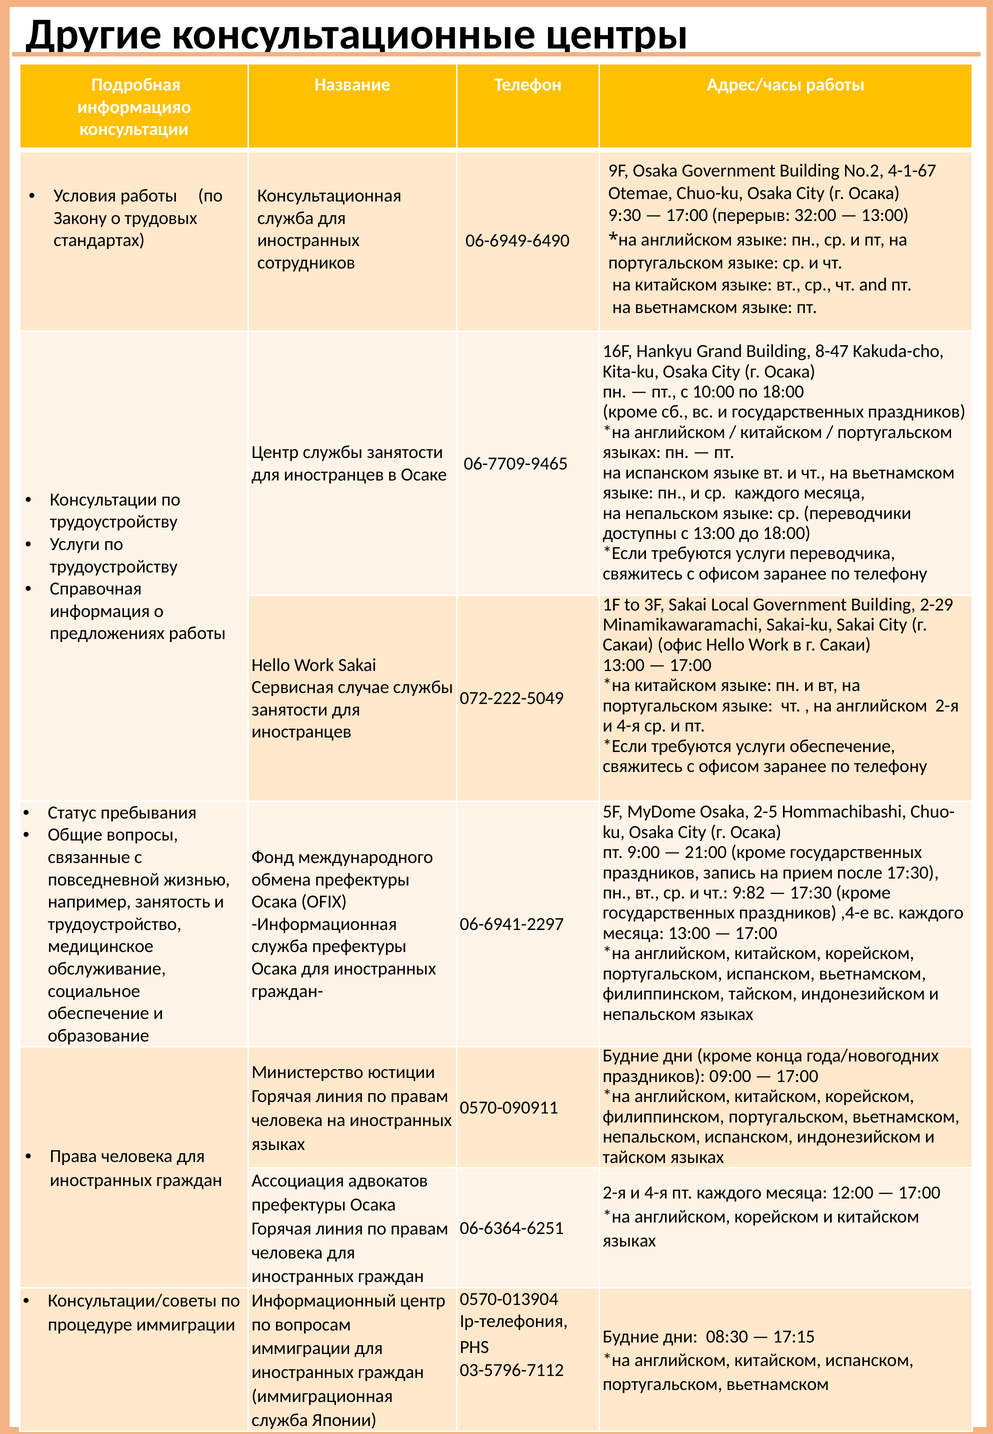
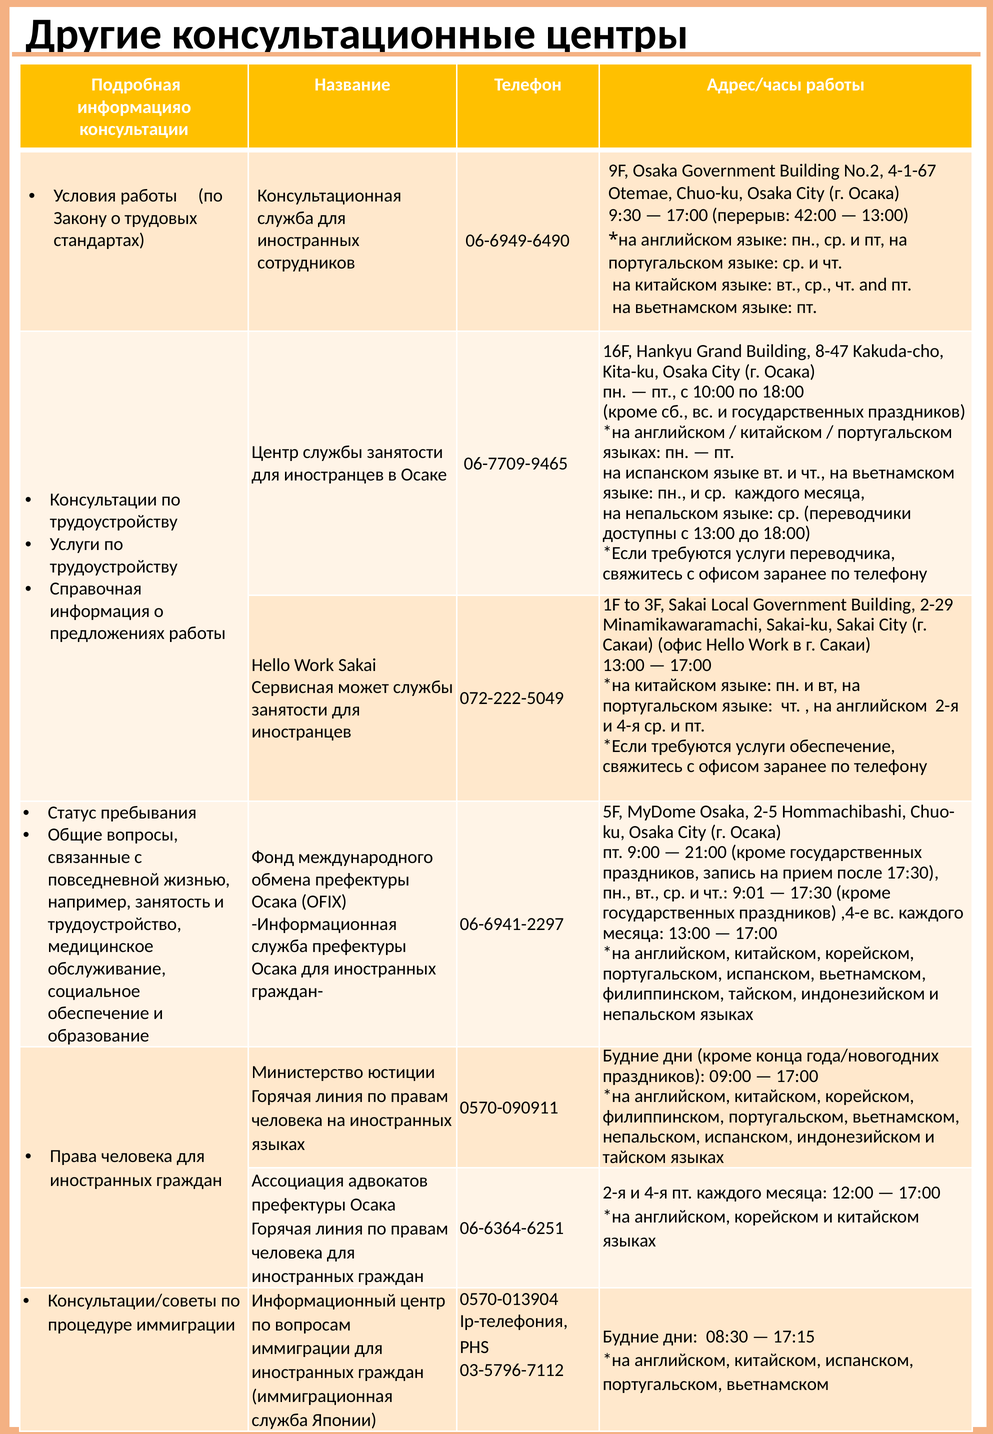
32:00: 32:00 -> 42:00
случае: случае -> может
9:82: 9:82 -> 9:01
